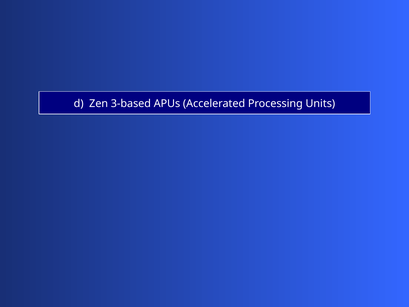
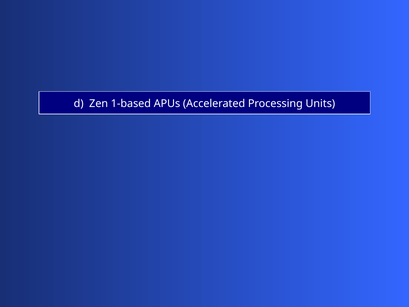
3-based: 3-based -> 1-based
